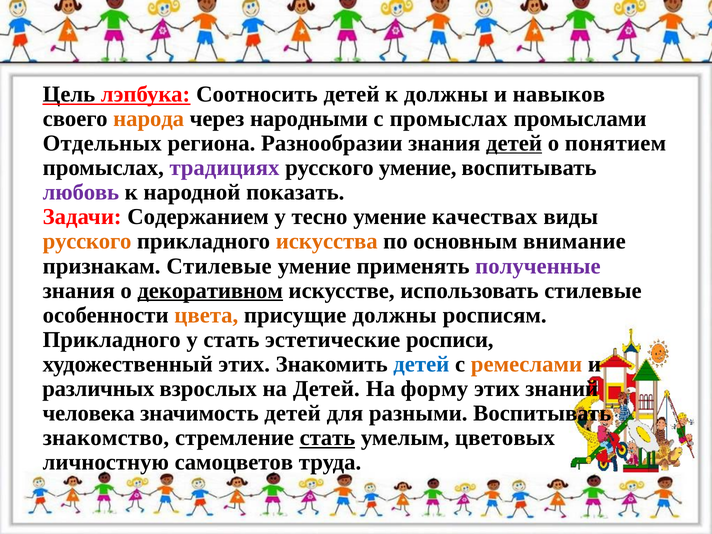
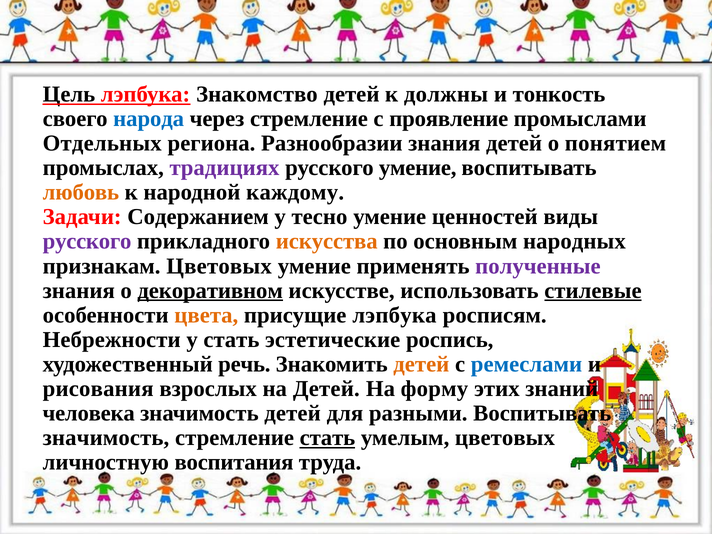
Соотносить: Соотносить -> Знакомство
навыков: навыков -> тонкость
народа colour: orange -> blue
через народными: народными -> стремление
с промыслах: промыслах -> проявление
детей at (514, 143) underline: present -> none
любовь colour: purple -> orange
показать: показать -> каждому
качествах: качествах -> ценностей
русского at (87, 241) colour: orange -> purple
внимание: внимание -> народных
признакам Стилевые: Стилевые -> Цветовых
стилевые at (593, 291) underline: none -> present
присущие должны: должны -> лэпбука
Прикладного at (112, 340): Прикладного -> Небрежности
росписи: росписи -> роспись
художественный этих: этих -> речь
детей at (421, 364) colour: blue -> orange
ремеслами colour: orange -> blue
различных: различных -> рисования
знакомство at (106, 438): знакомство -> значимость
самоцветов: самоцветов -> воспитания
